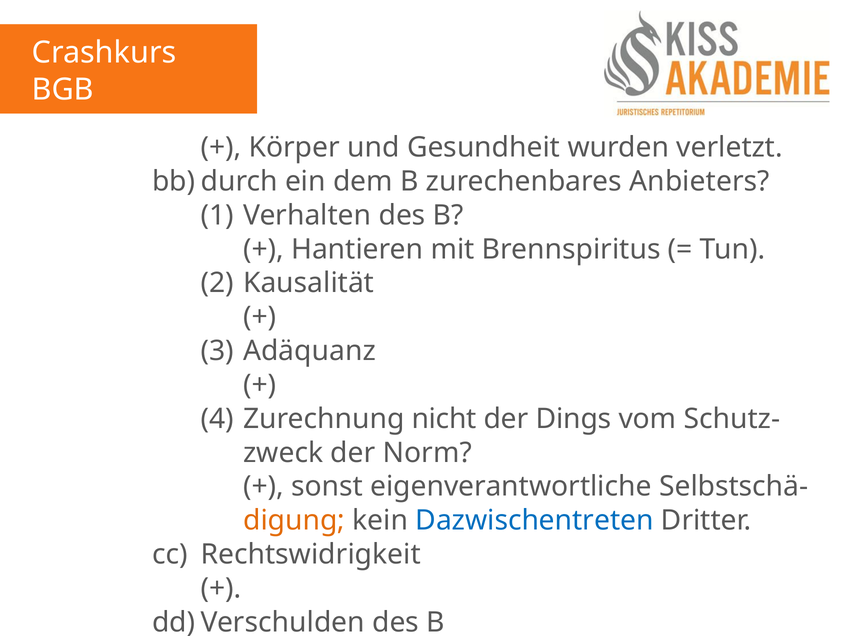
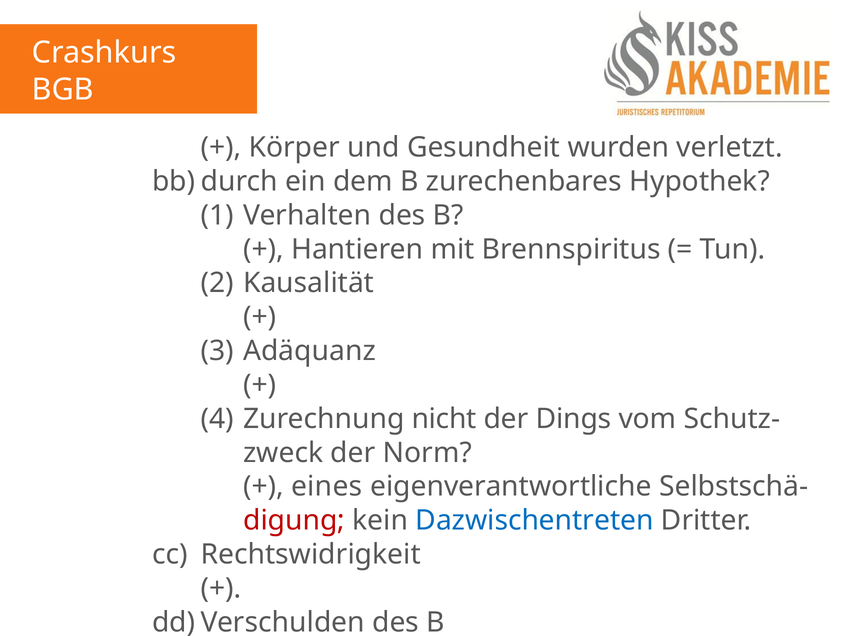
Anbieters: Anbieters -> Hypothek
sonst: sonst -> eines
digung colour: orange -> red
